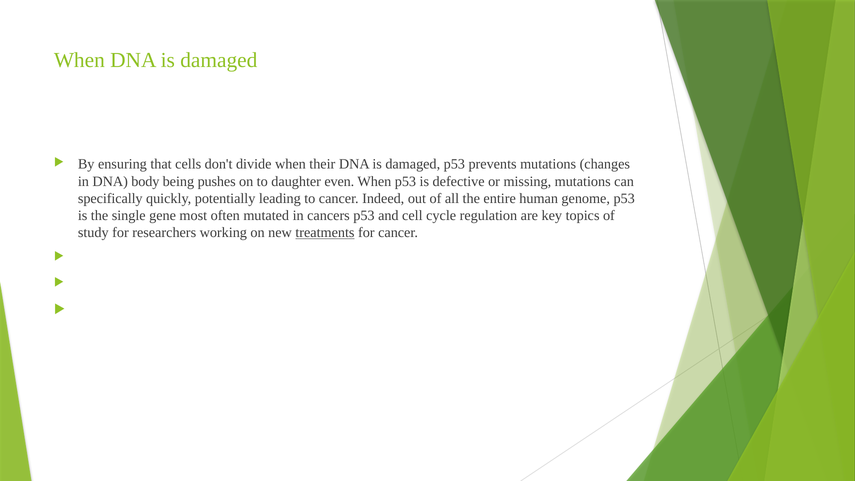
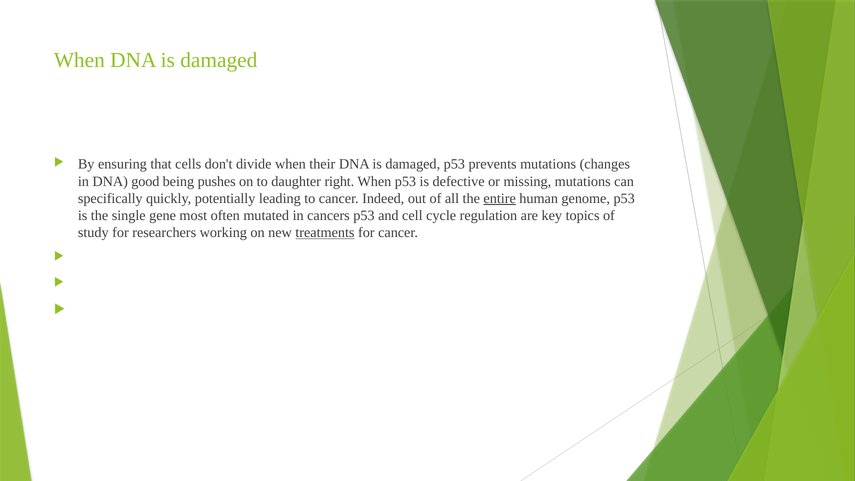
body: body -> good
even: even -> right
entire underline: none -> present
